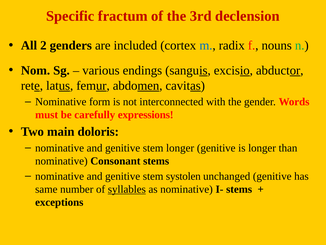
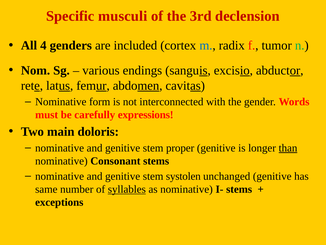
fractum: fractum -> musculi
2: 2 -> 4
nouns: nouns -> tumor
stem longer: longer -> proper
than underline: none -> present
